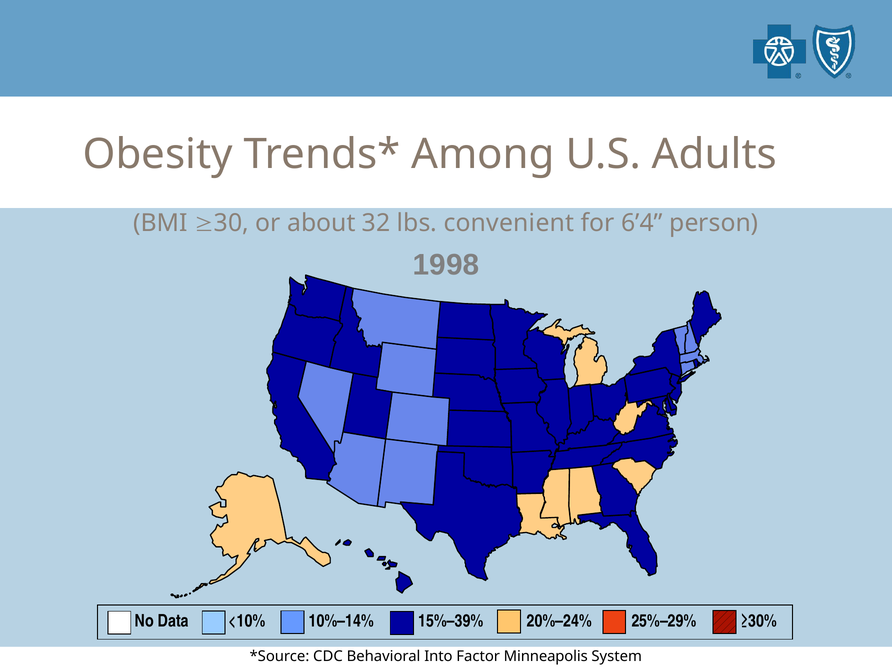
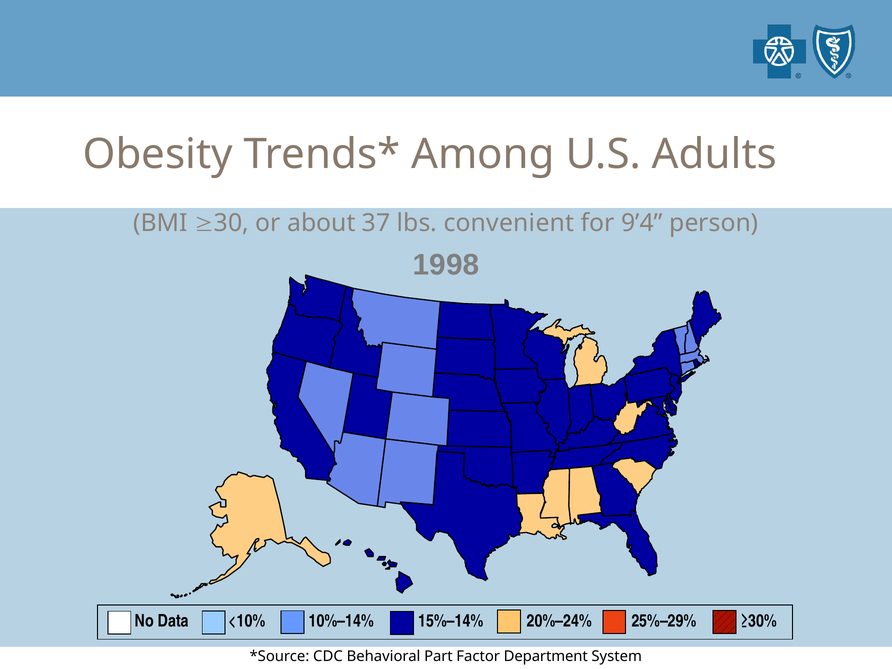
32: 32 -> 37
6’4: 6’4 -> 9’4
15%–39%: 15%–39% -> 15%–14%
Into: Into -> Part
Minneapolis: Minneapolis -> Department
